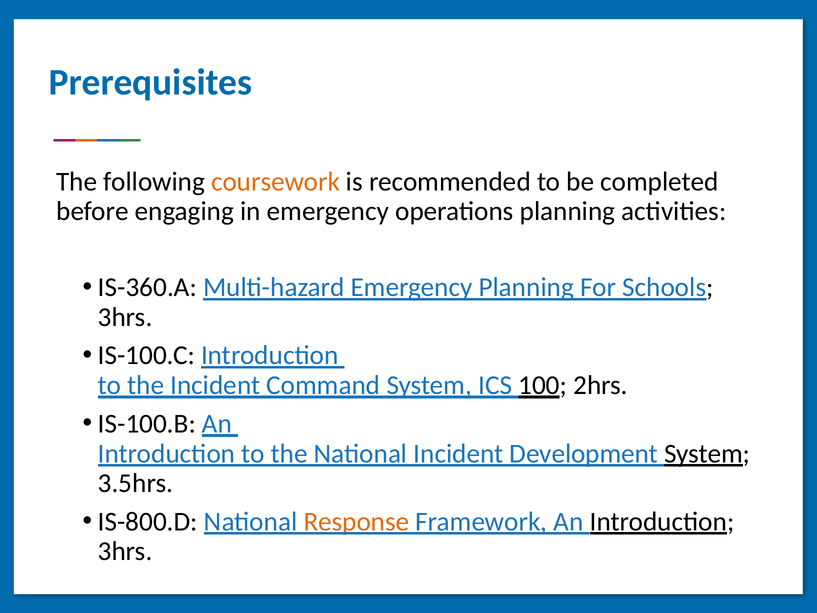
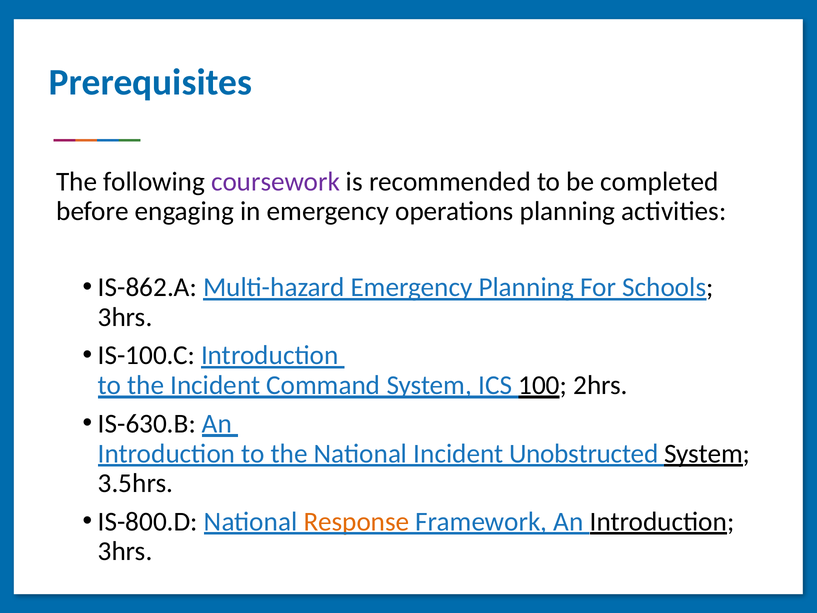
coursework colour: orange -> purple
IS-360.A: IS-360.A -> IS-862.A
IS-100.B: IS-100.B -> IS-630.B
Development: Development -> Unobstructed
